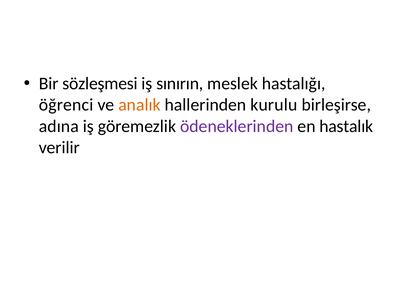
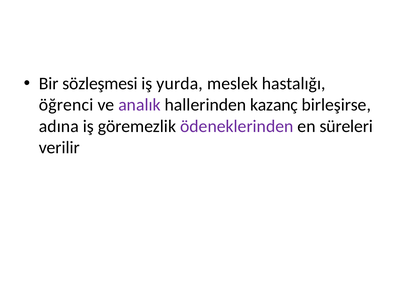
sınırın: sınırın -> yurda
analık colour: orange -> purple
kurulu: kurulu -> kazanç
hastalık: hastalık -> süreleri
